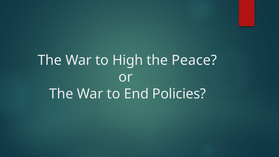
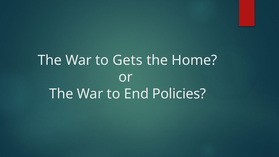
High: High -> Gets
Peace: Peace -> Home
